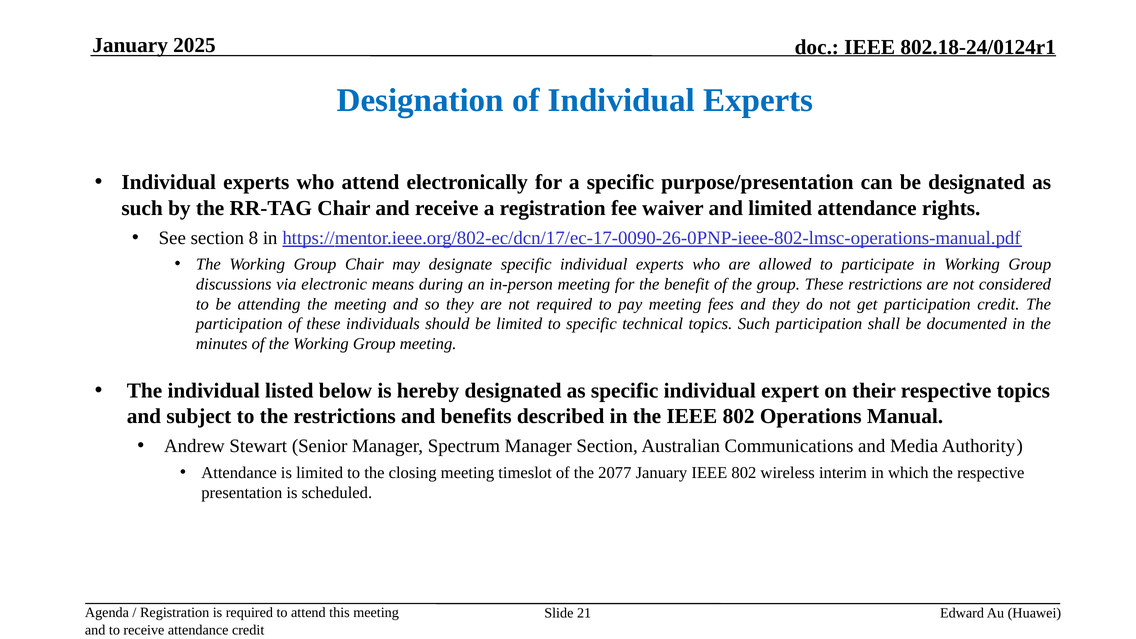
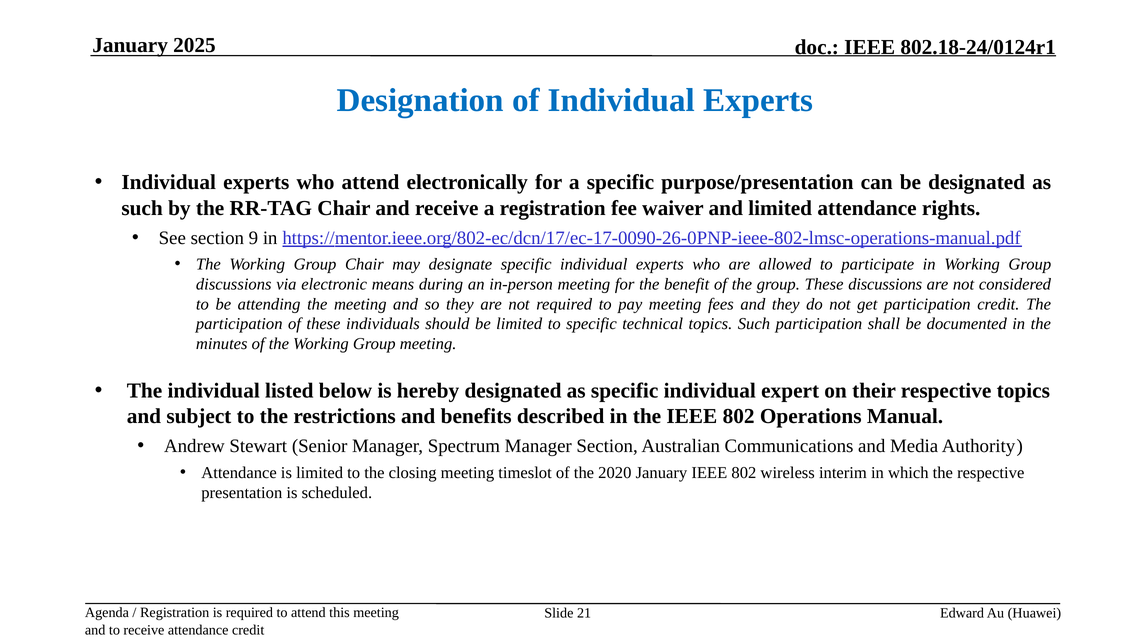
8: 8 -> 9
These restrictions: restrictions -> discussions
2077: 2077 -> 2020
